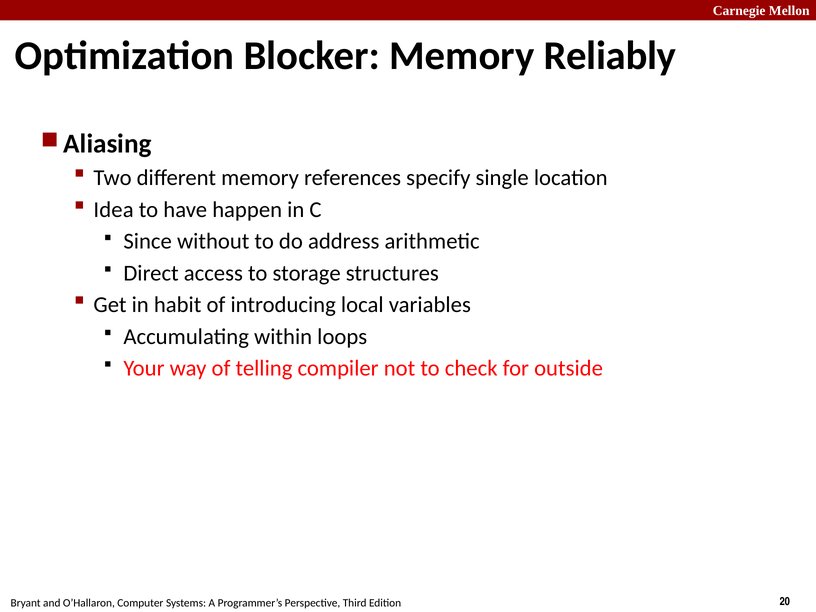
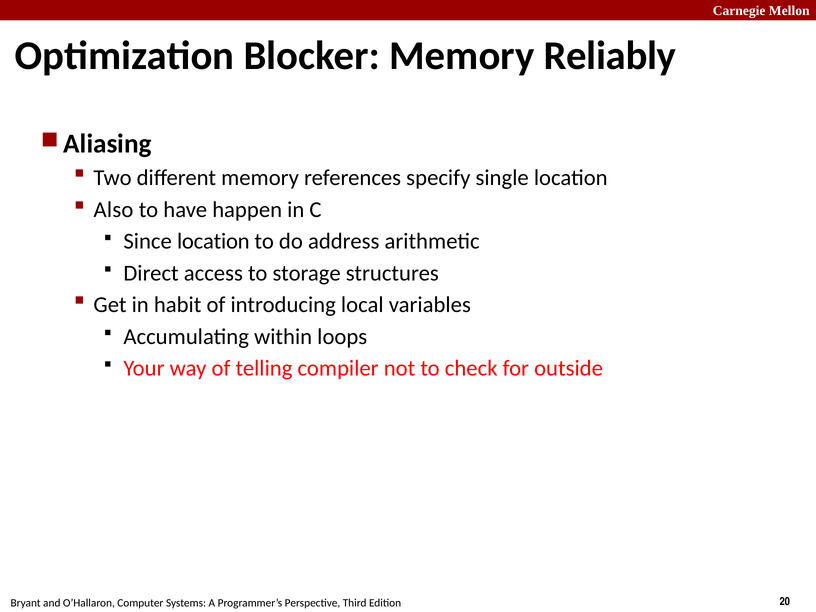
Idea: Idea -> Also
Since without: without -> location
